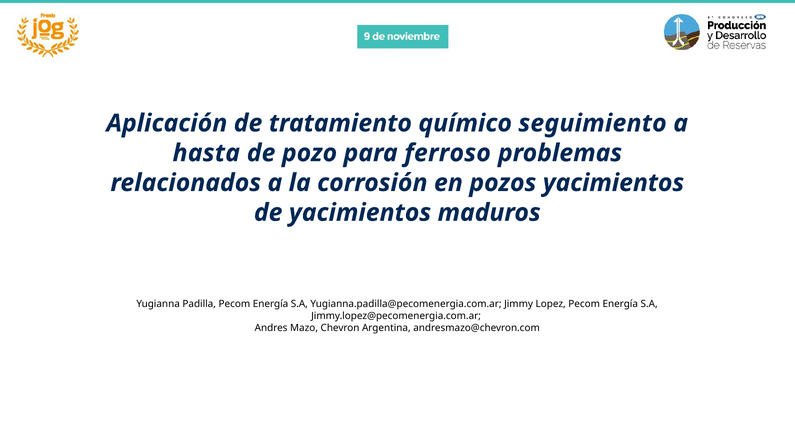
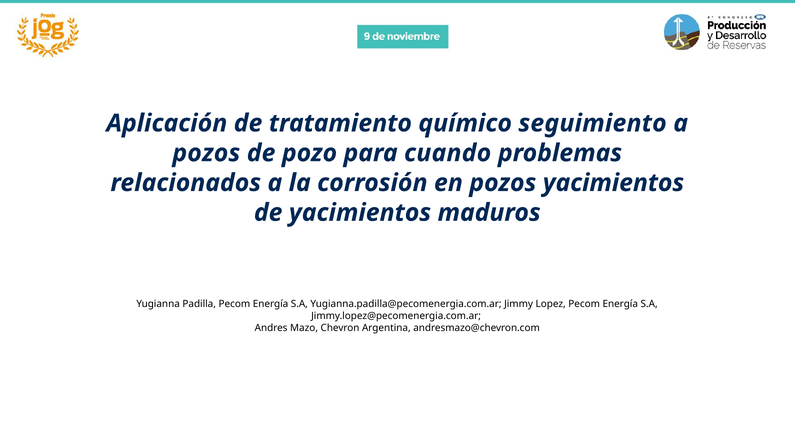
hasta at (206, 153): hasta -> pozos
ferroso: ferroso -> cuando
